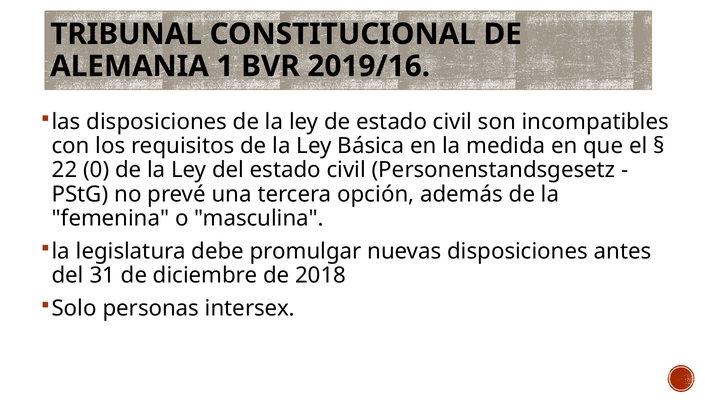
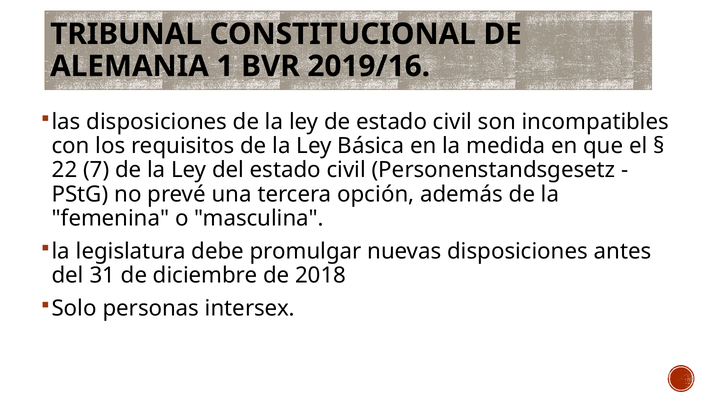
0: 0 -> 7
